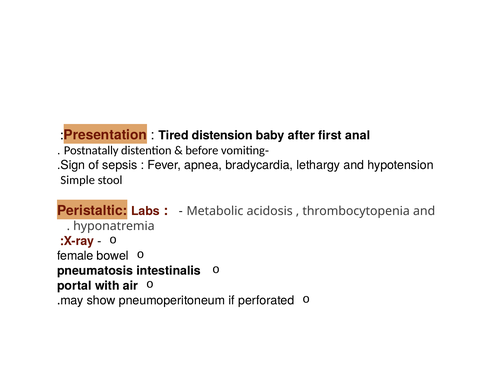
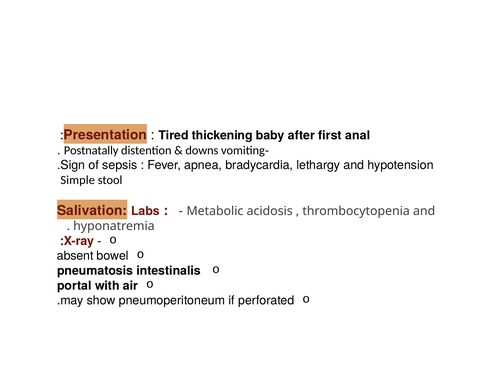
distension: distension -> thickening
before: before -> downs
Peristaltic: Peristaltic -> Salivation
female: female -> absent
